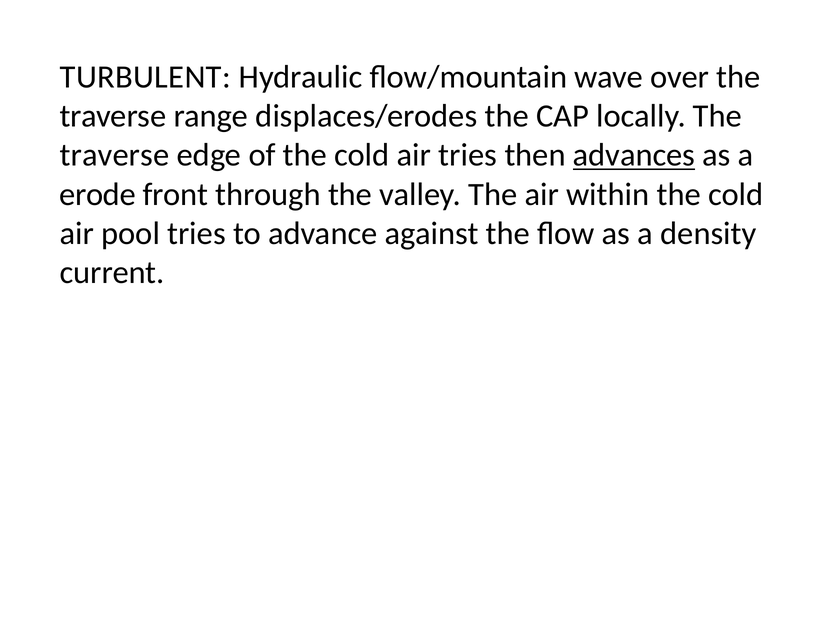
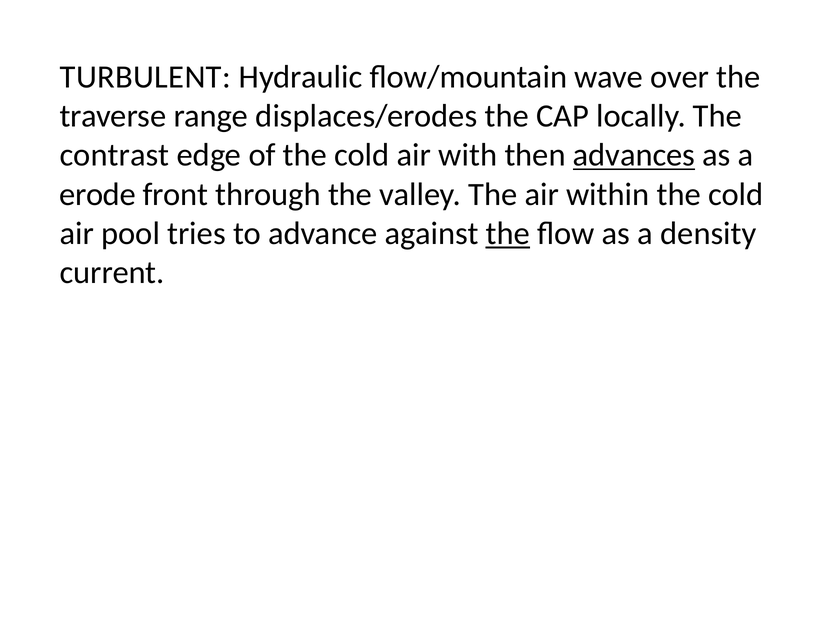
traverse at (114, 155): traverse -> contrast
air tries: tries -> with
the at (508, 234) underline: none -> present
